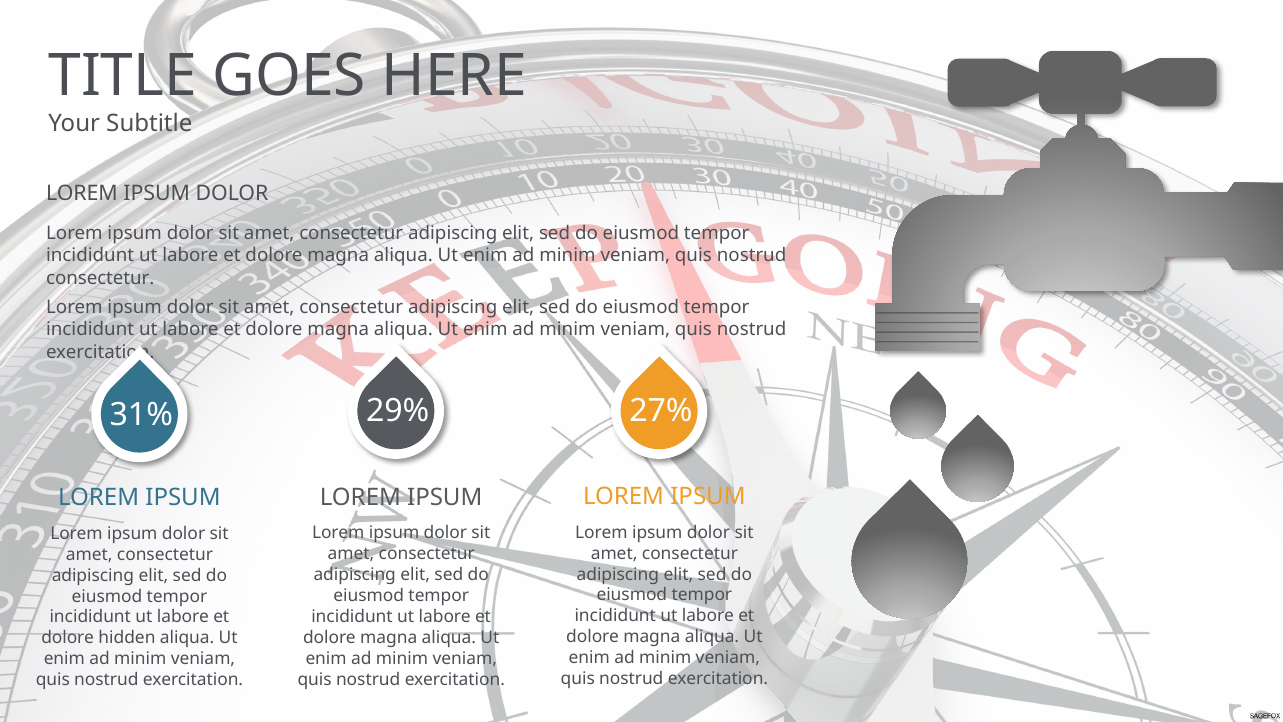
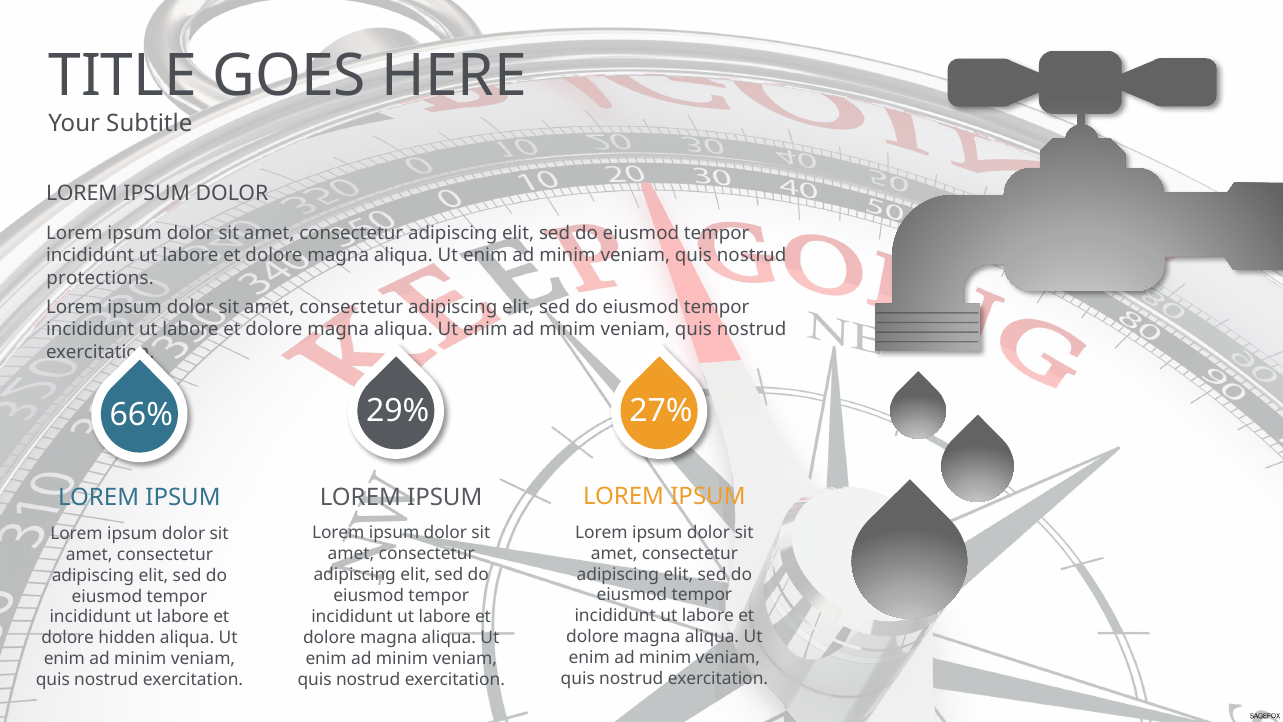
consectetur at (100, 278): consectetur -> protections
31%: 31% -> 66%
